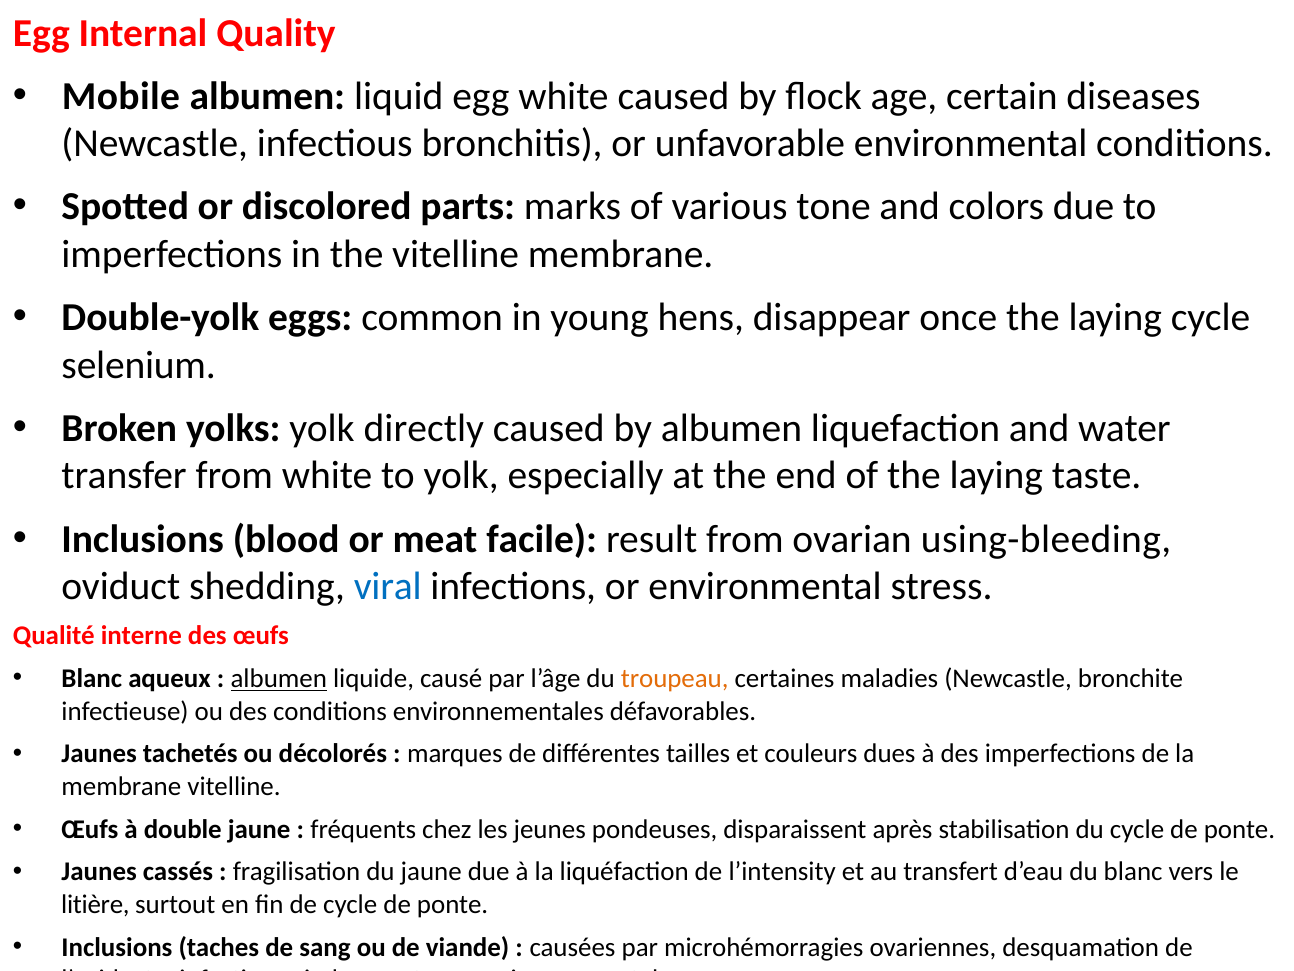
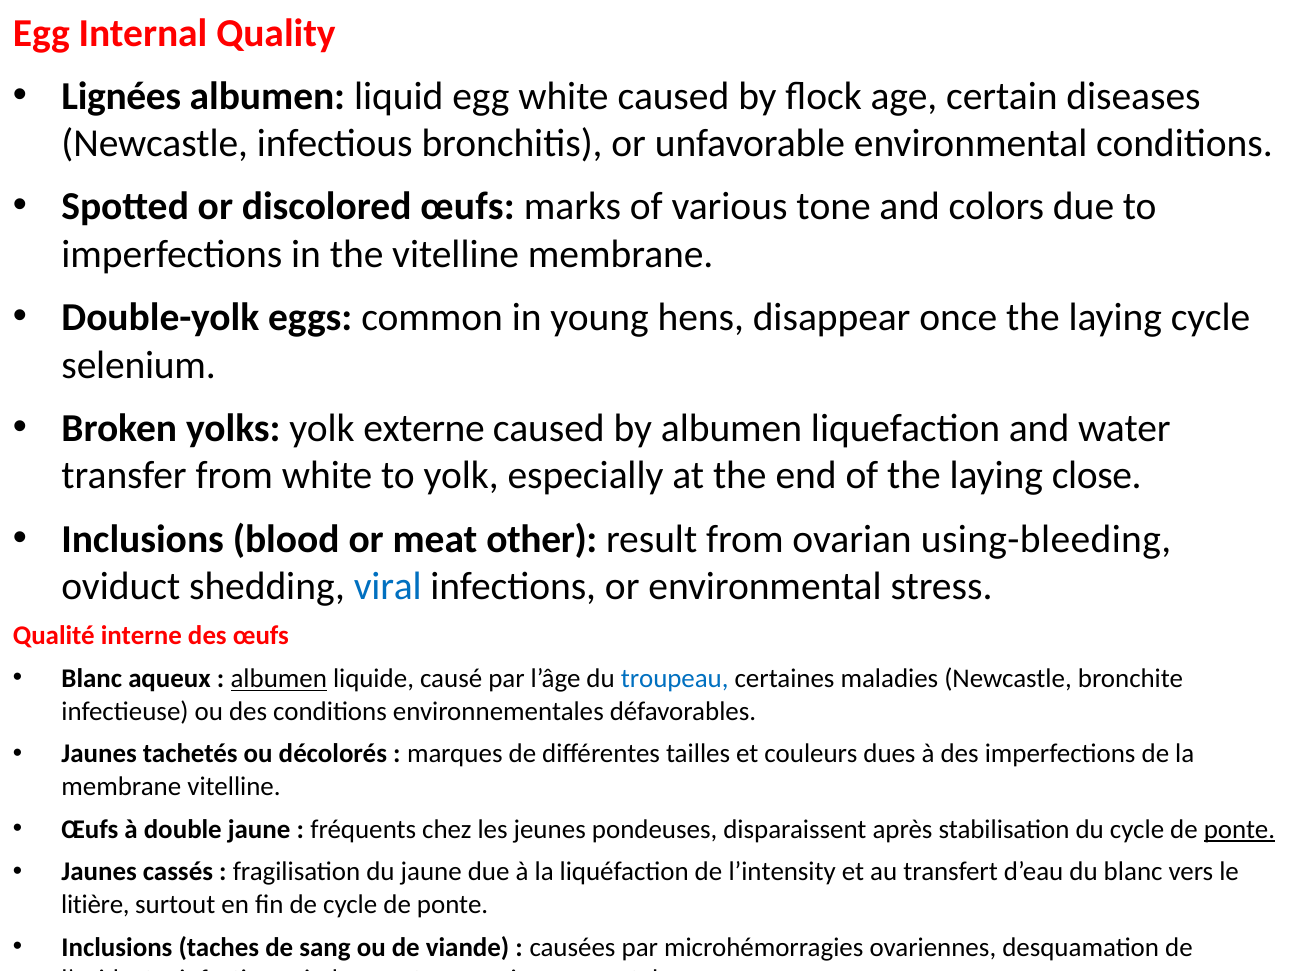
Mobile: Mobile -> Lignées
discolored parts: parts -> œufs
directly: directly -> externe
taste: taste -> close
facile: facile -> other
troupeau colour: orange -> blue
ponte at (1239, 829) underline: none -> present
